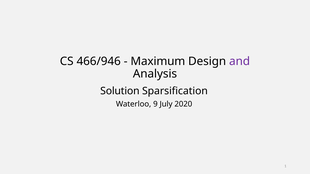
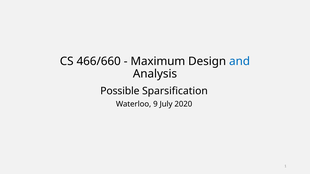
466/946: 466/946 -> 466/660
and colour: purple -> blue
Solution: Solution -> Possible
